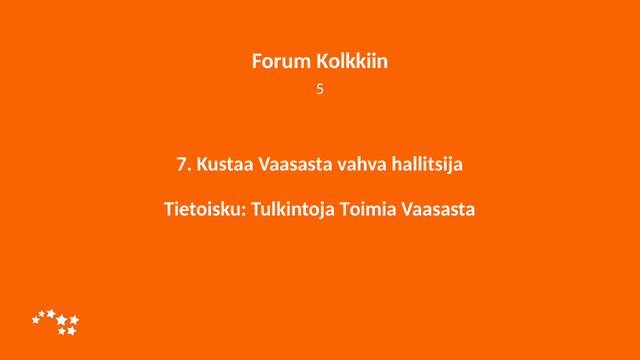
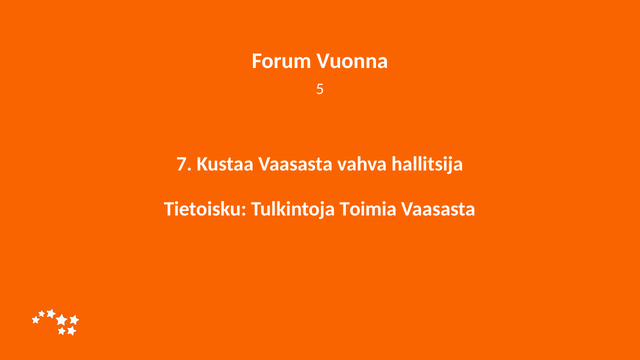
Kolkkiin: Kolkkiin -> Vuonna
